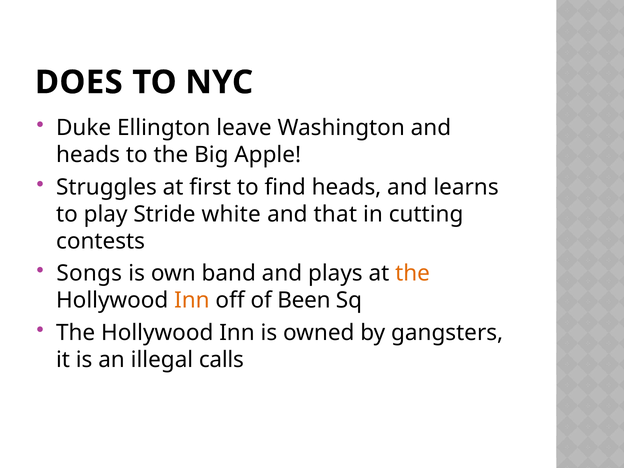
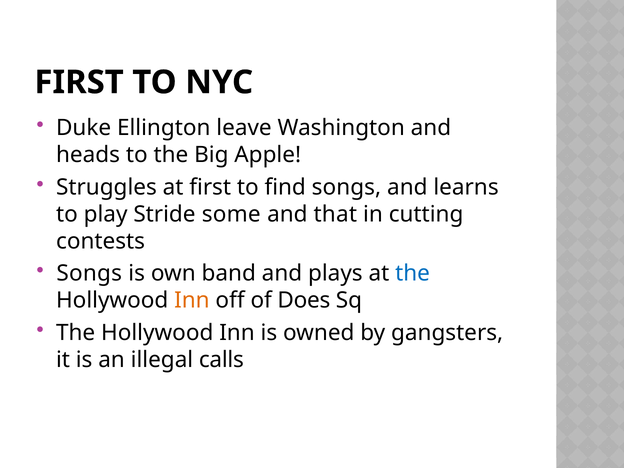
DOES at (79, 82): DOES -> FIRST
find heads: heads -> songs
white: white -> some
the at (413, 274) colour: orange -> blue
Been: Been -> Does
